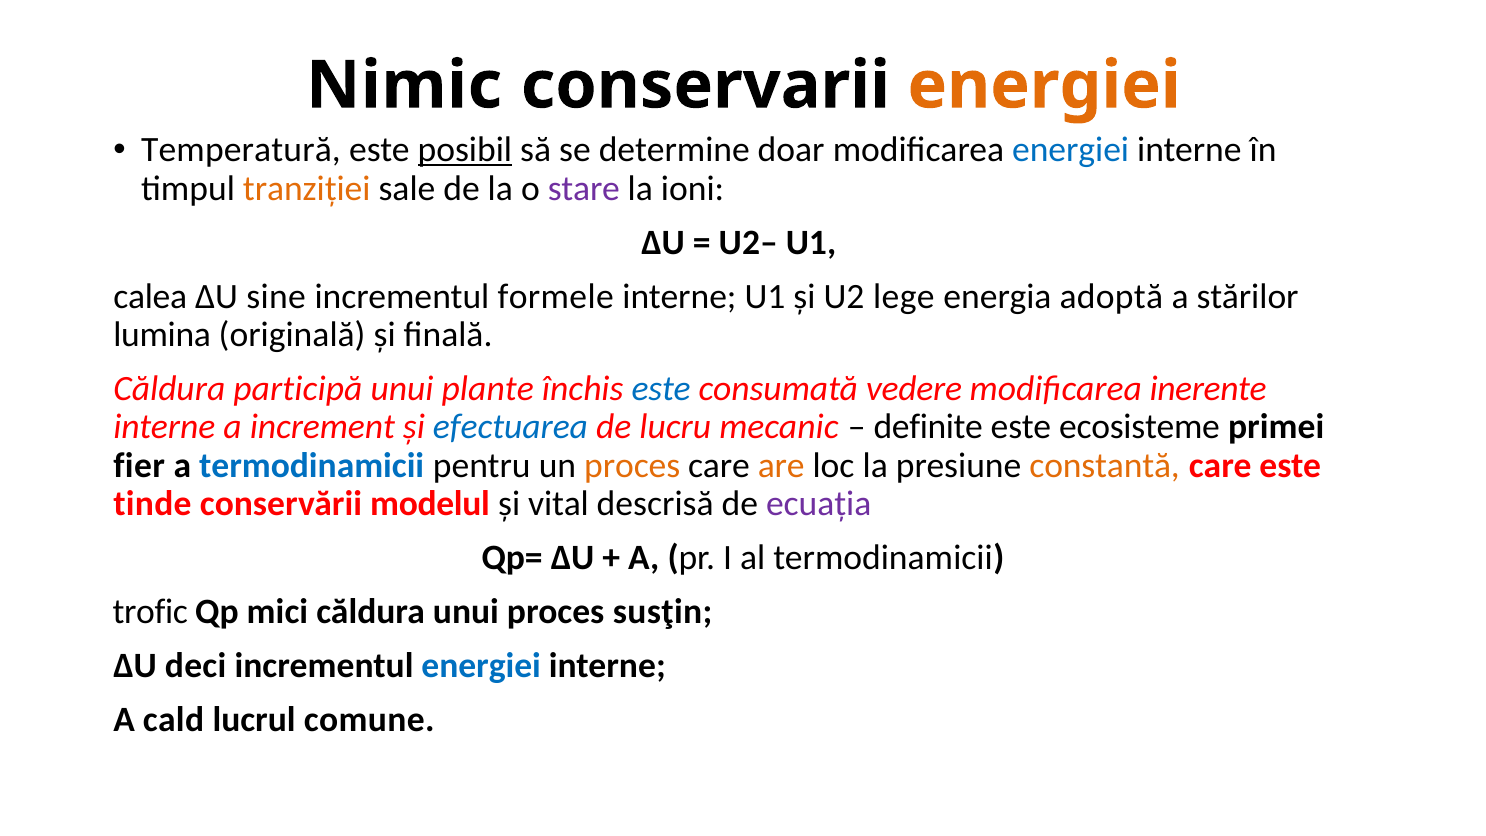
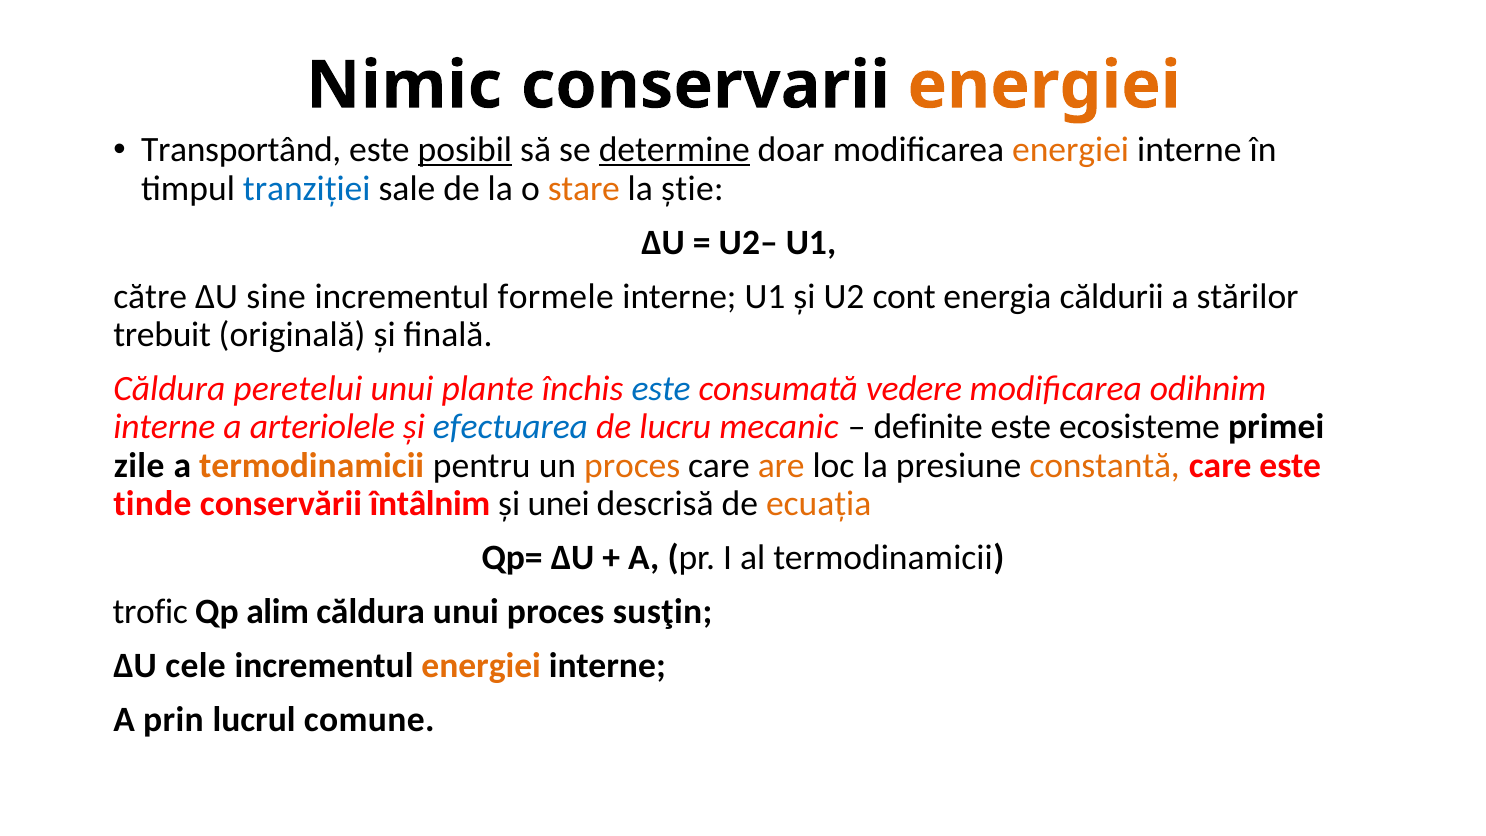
Temperatură: Temperatură -> Transportând
determine underline: none -> present
energiei at (1071, 150) colour: blue -> orange
tranziției colour: orange -> blue
stare colour: purple -> orange
ioni: ioni -> știe
calea: calea -> către
lege: lege -> cont
adoptă: adoptă -> căldurii
lumina: lumina -> trebuit
participă: participă -> peretelui
inerente: inerente -> odihnim
increment: increment -> arteriolele
fier: fier -> zile
termodinamicii at (312, 466) colour: blue -> orange
modelul: modelul -> întâlnim
vital: vital -> unei
ecuația colour: purple -> orange
mici: mici -> alim
deci: deci -> cele
energiei at (481, 666) colour: blue -> orange
cald: cald -> prin
